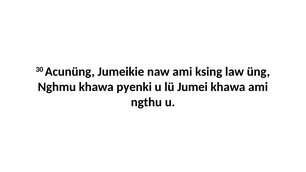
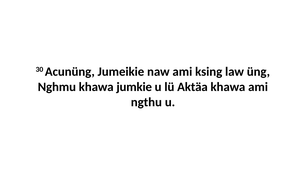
pyenki: pyenki -> jumkie
Jumei: Jumei -> Aktäa
